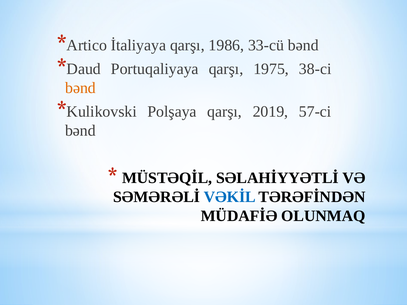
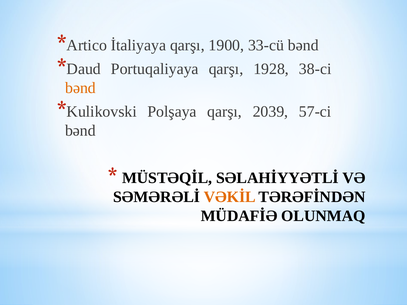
1986: 1986 -> 1900
1975: 1975 -> 1928
2019: 2019 -> 2039
VƏKİL colour: blue -> orange
